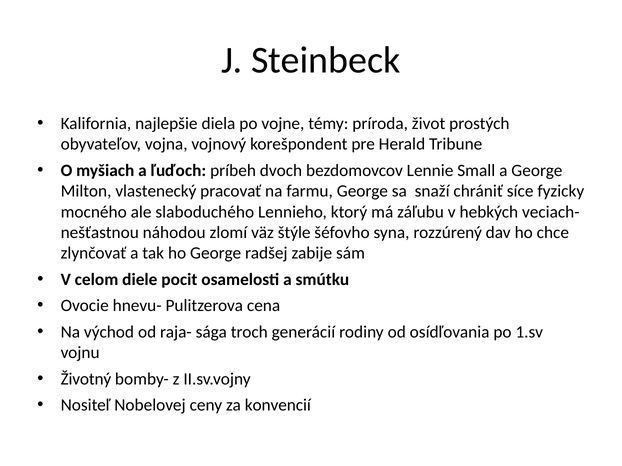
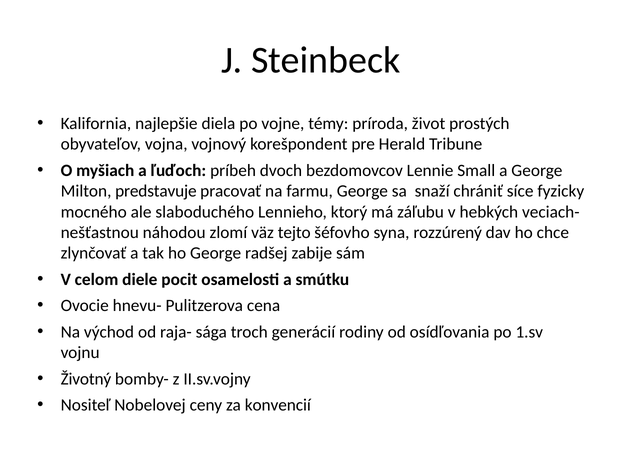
vlastenecký: vlastenecký -> predstavuje
štýle: štýle -> tejto
